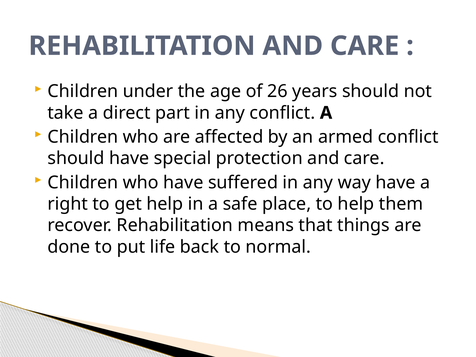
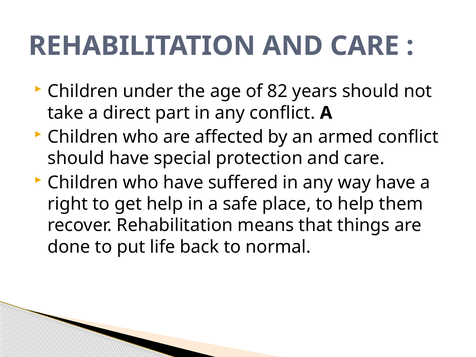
26: 26 -> 82
